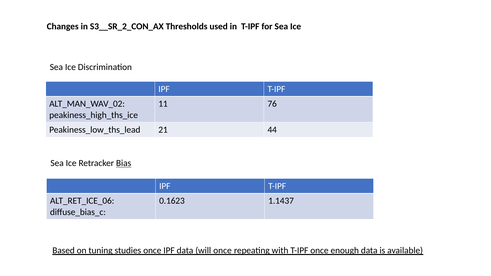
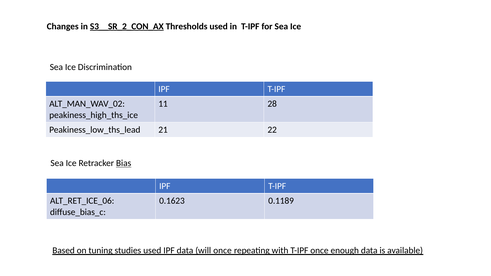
S3__SR_2_CON_AX underline: none -> present
76: 76 -> 28
44: 44 -> 22
1.1437: 1.1437 -> 0.1189
studies once: once -> used
